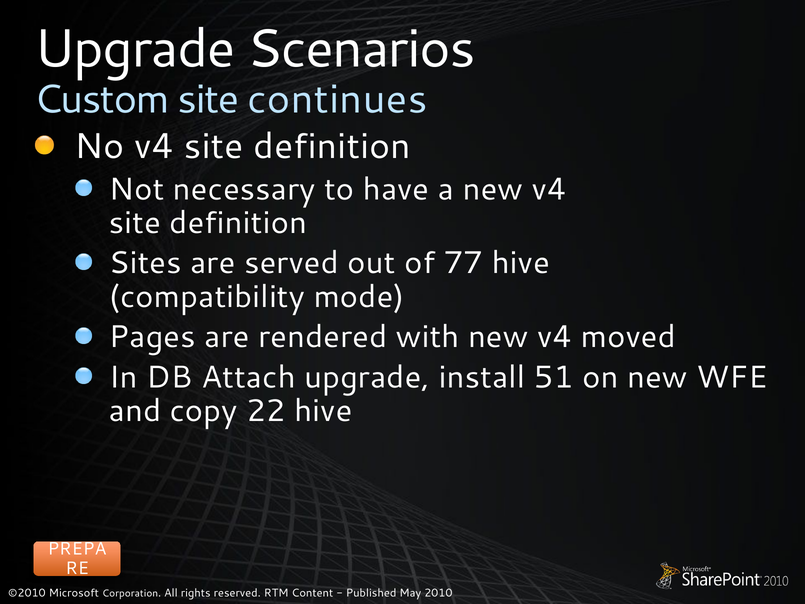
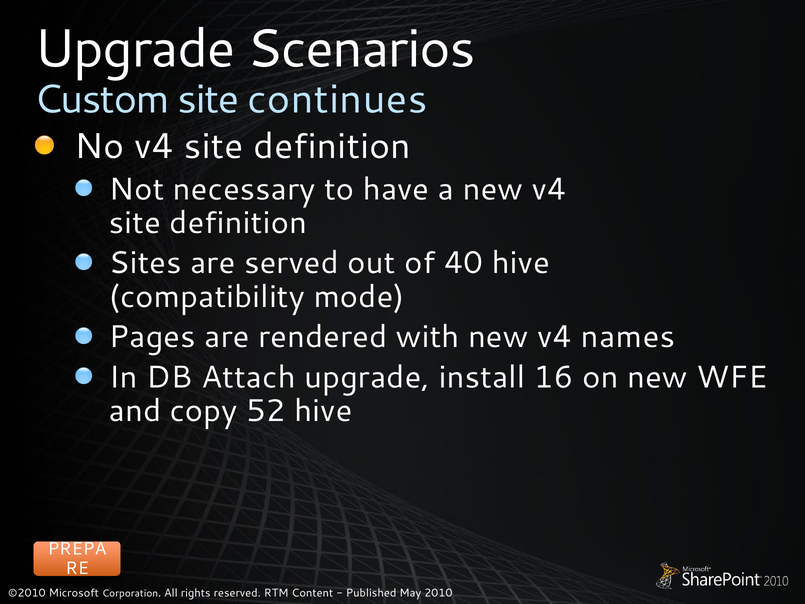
77: 77 -> 40
moved: moved -> names
51: 51 -> 16
22: 22 -> 52
